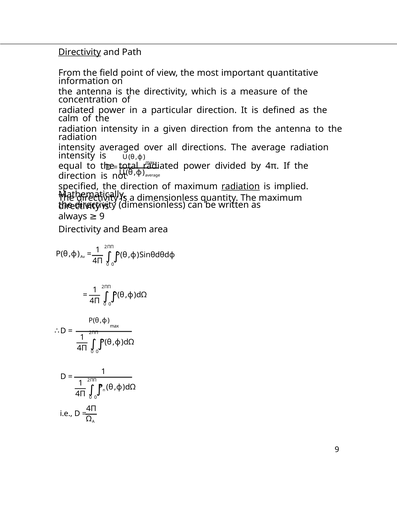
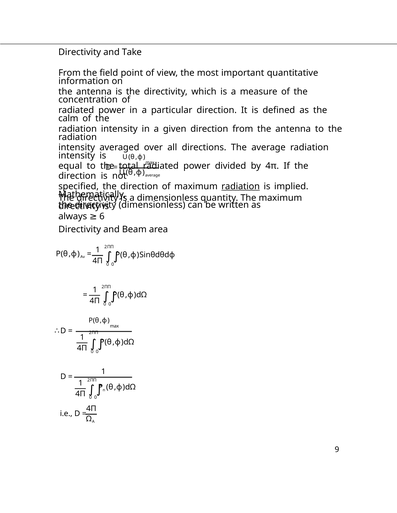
Directivity at (80, 52) underline: present -> none
Path: Path -> Take
9 at (102, 217): 9 -> 6
